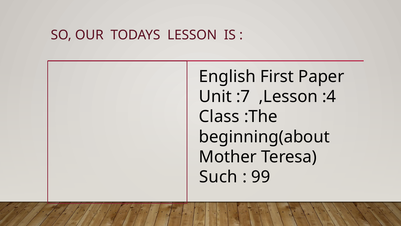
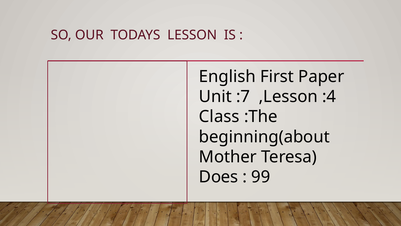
Such: Such -> Does
